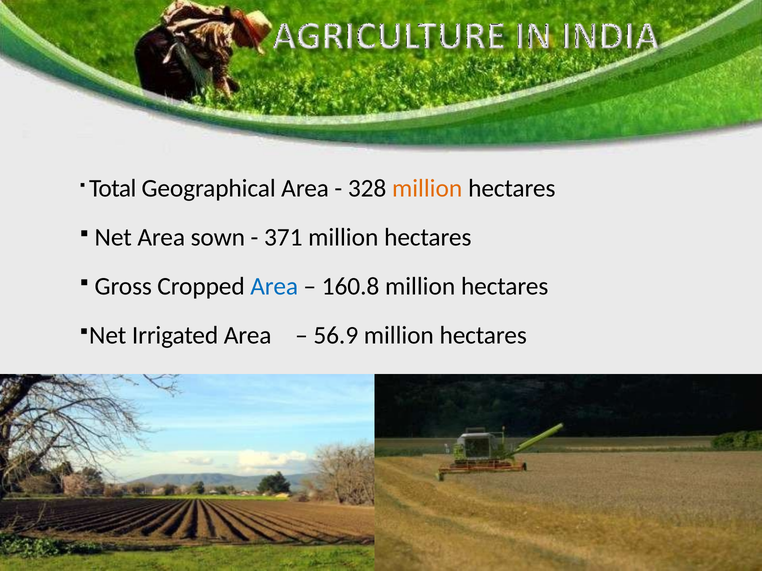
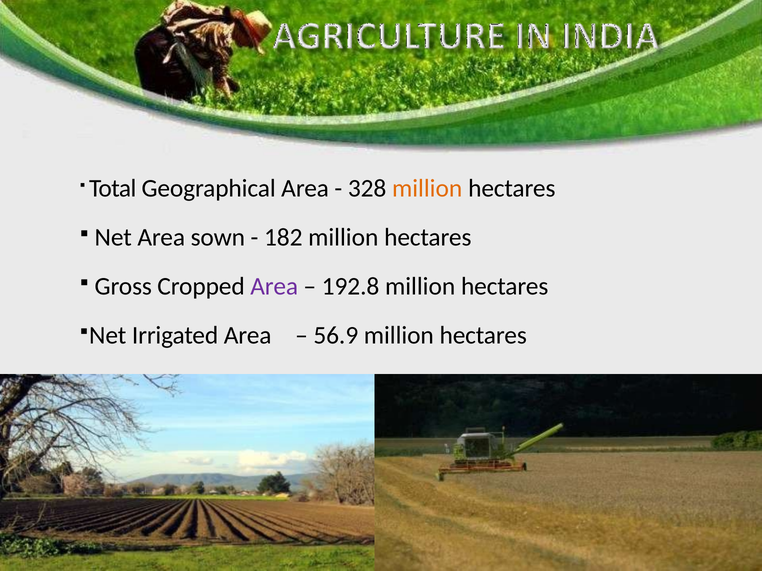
371: 371 -> 182
Area at (274, 287) colour: blue -> purple
160.8: 160.8 -> 192.8
